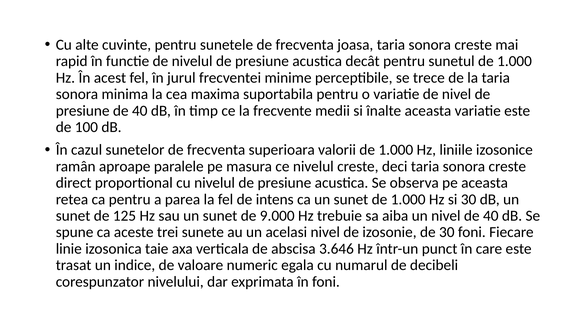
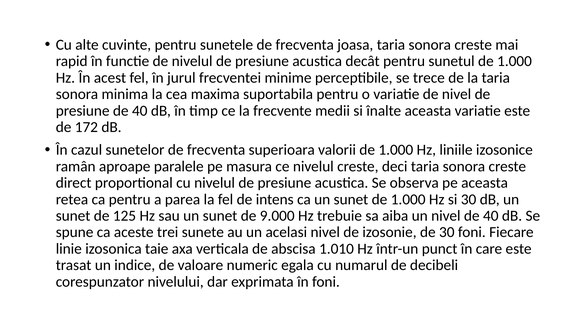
100: 100 -> 172
3.646: 3.646 -> 1.010
